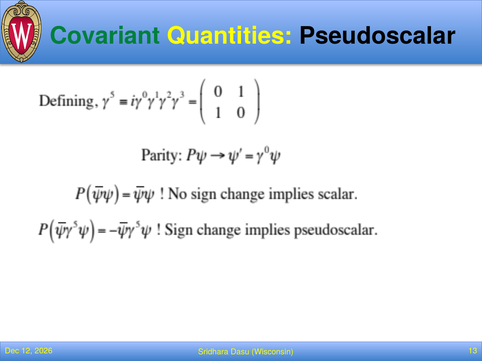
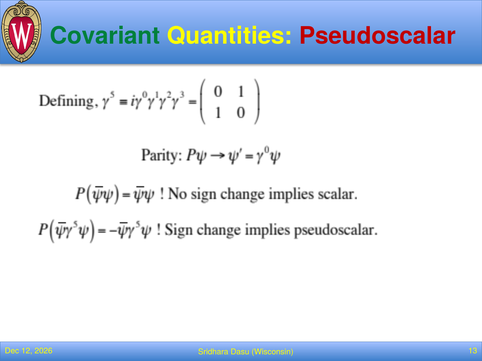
Pseudoscalar colour: black -> red
